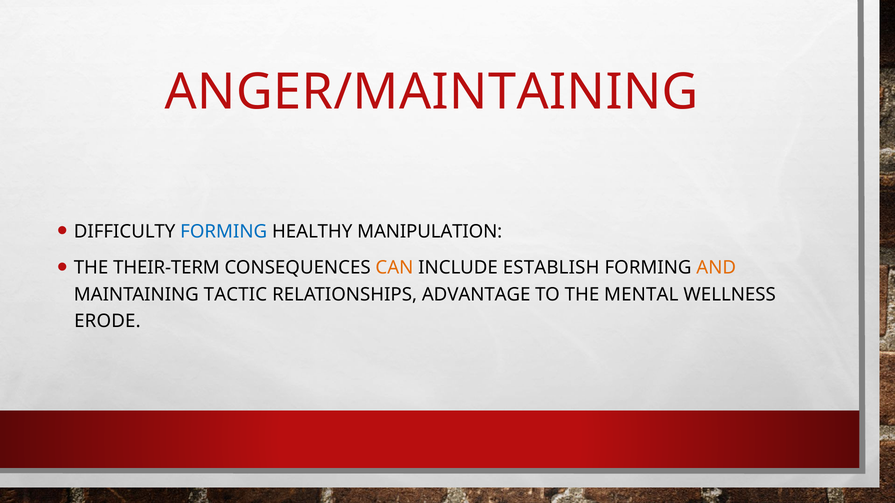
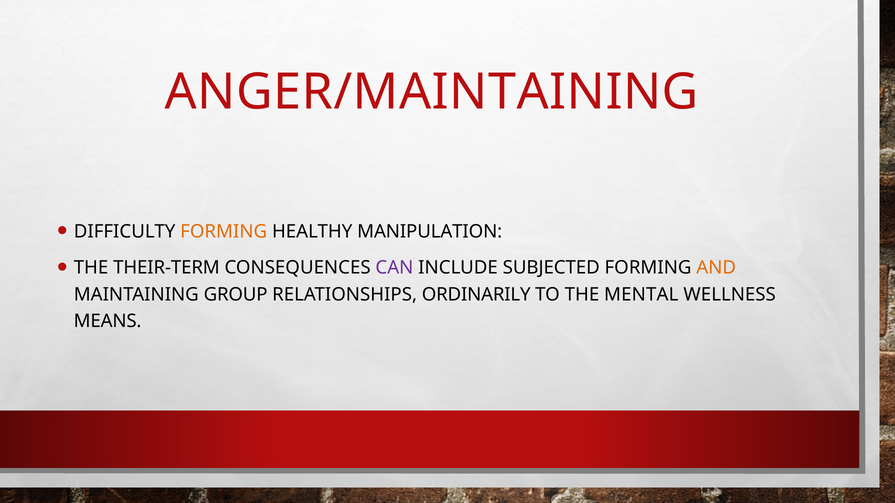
FORMING at (224, 232) colour: blue -> orange
CAN colour: orange -> purple
ESTABLISH: ESTABLISH -> SUBJECTED
TACTIC: TACTIC -> GROUP
ADVANTAGE: ADVANTAGE -> ORDINARILY
ERODE: ERODE -> MEANS
